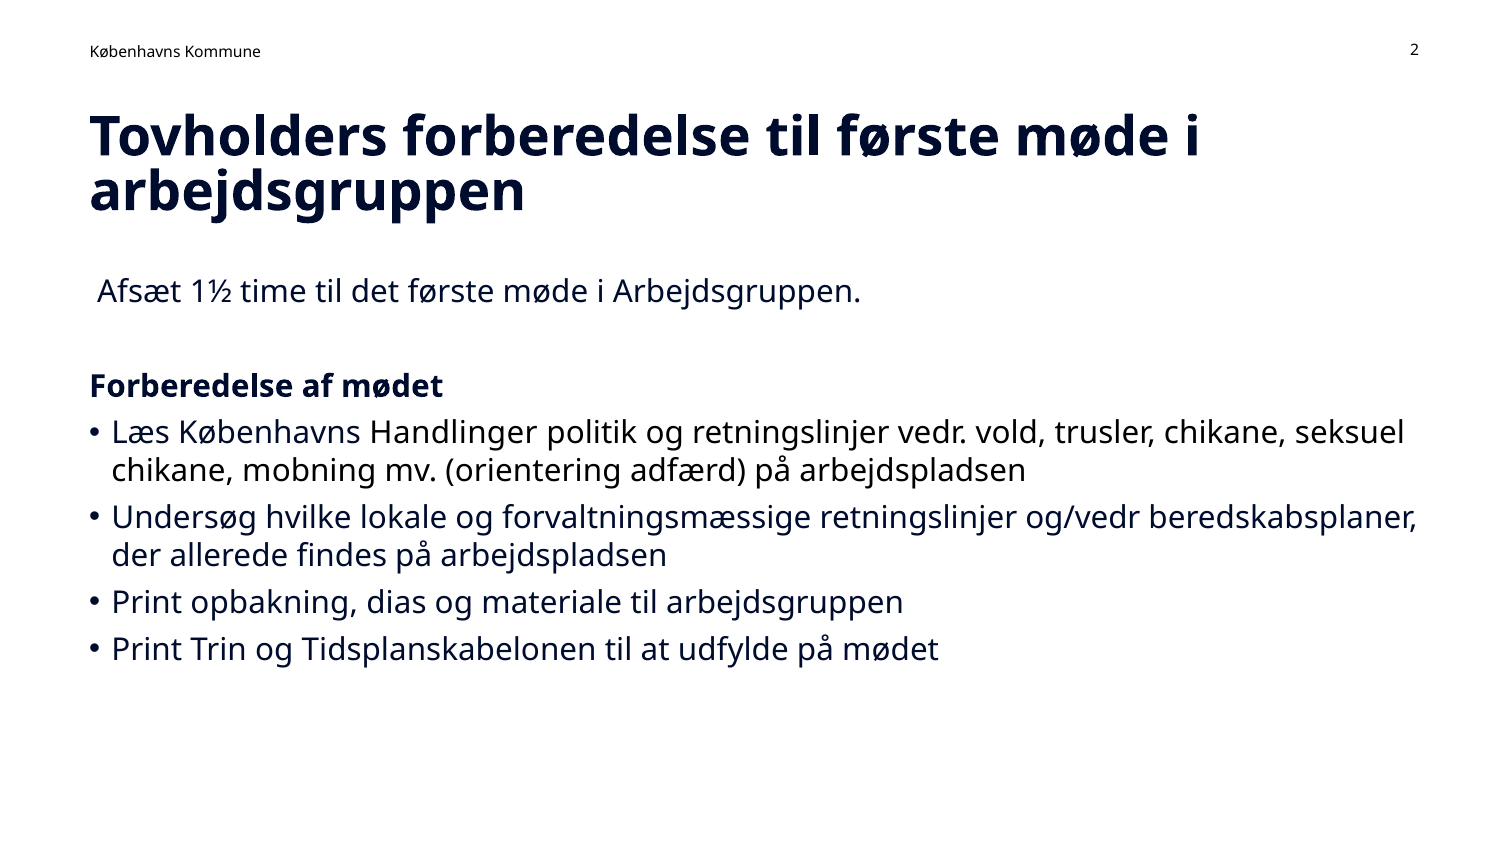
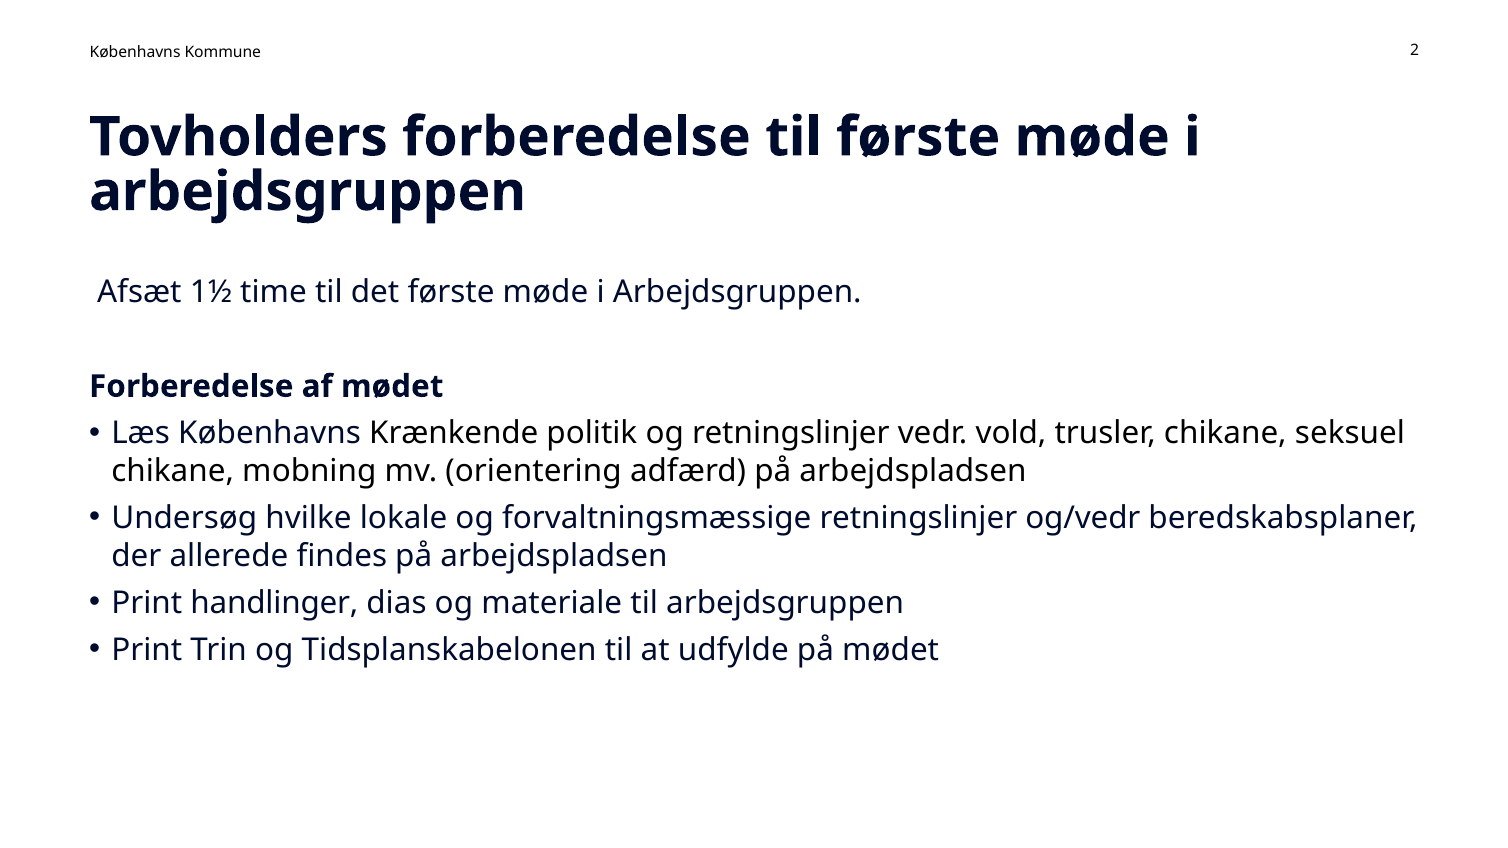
Handlinger: Handlinger -> Krænkende
opbakning: opbakning -> handlinger
